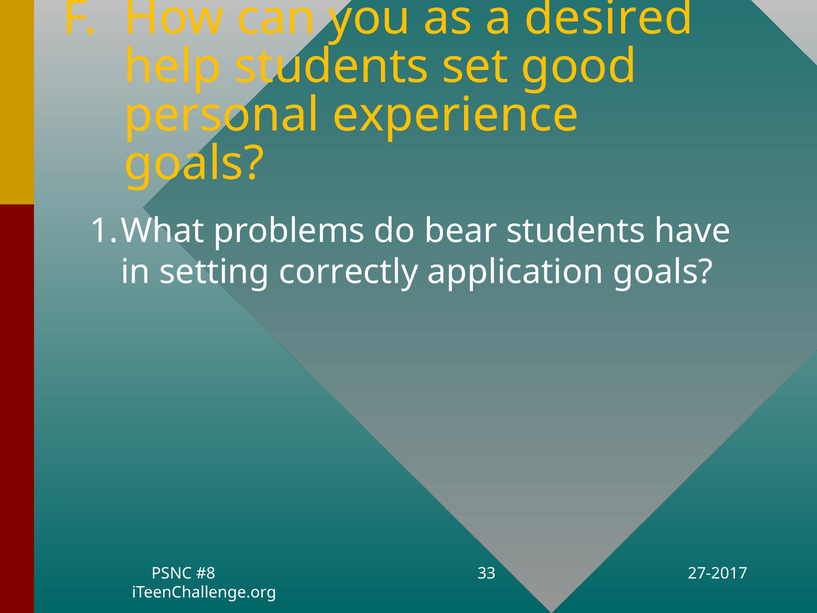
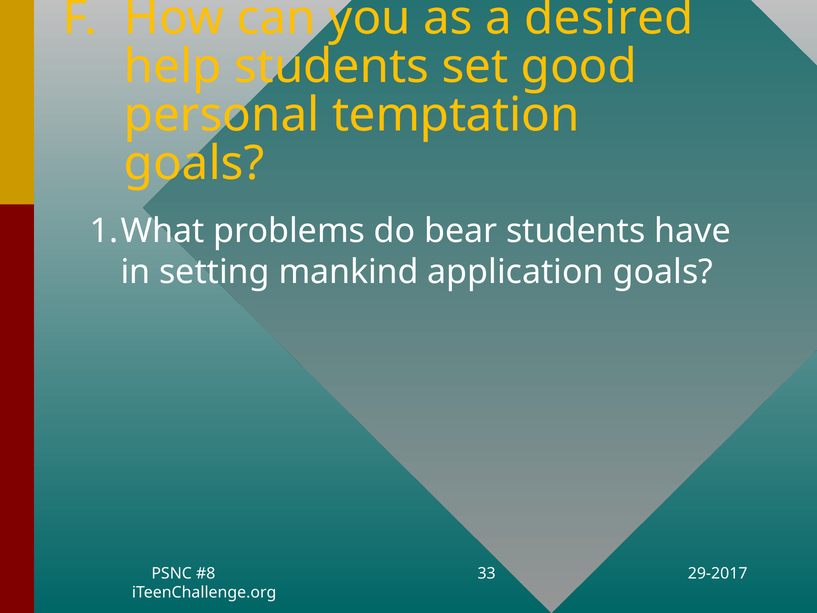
experience: experience -> temptation
correctly: correctly -> mankind
27-2017: 27-2017 -> 29-2017
